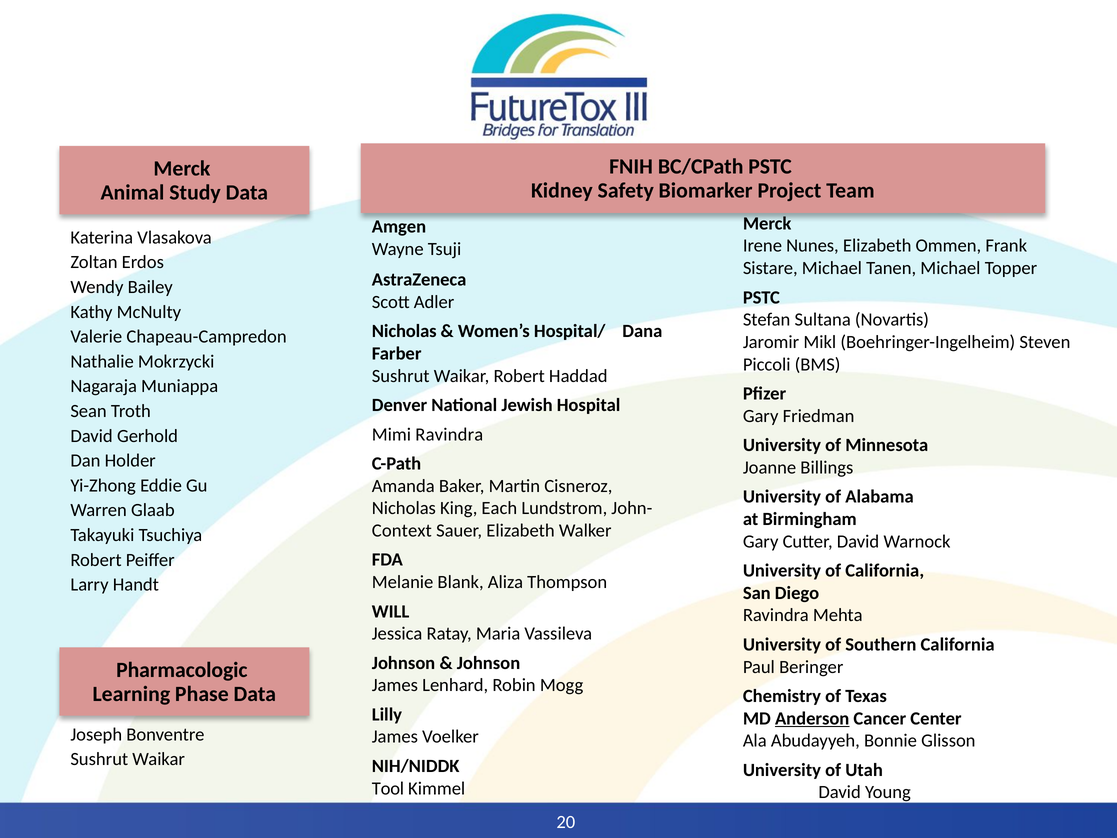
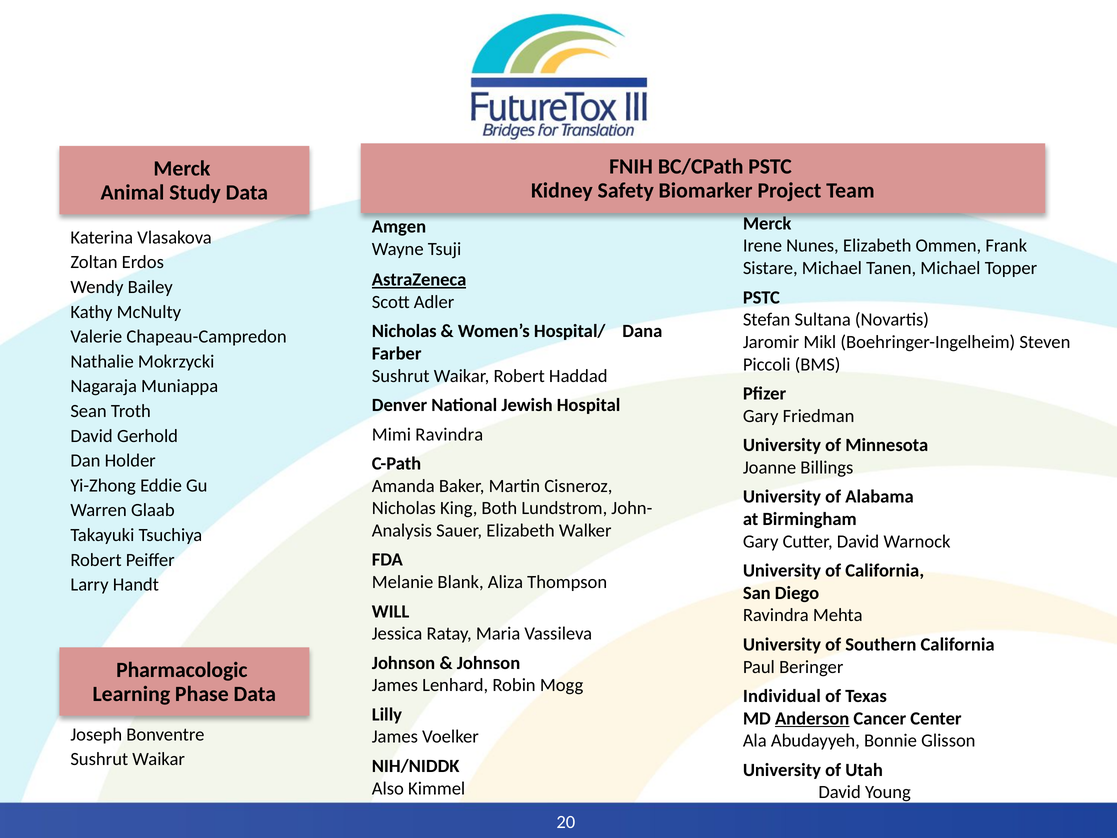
AstraZeneca underline: none -> present
Each: Each -> Both
Context: Context -> Analysis
Chemistry: Chemistry -> Individual
Tool: Tool -> Also
